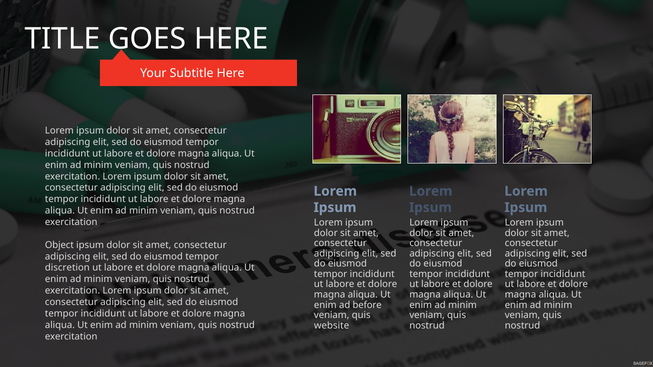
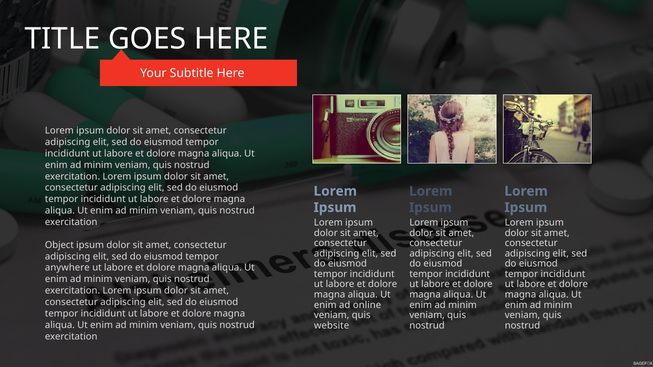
discretion: discretion -> anywhere
before: before -> online
